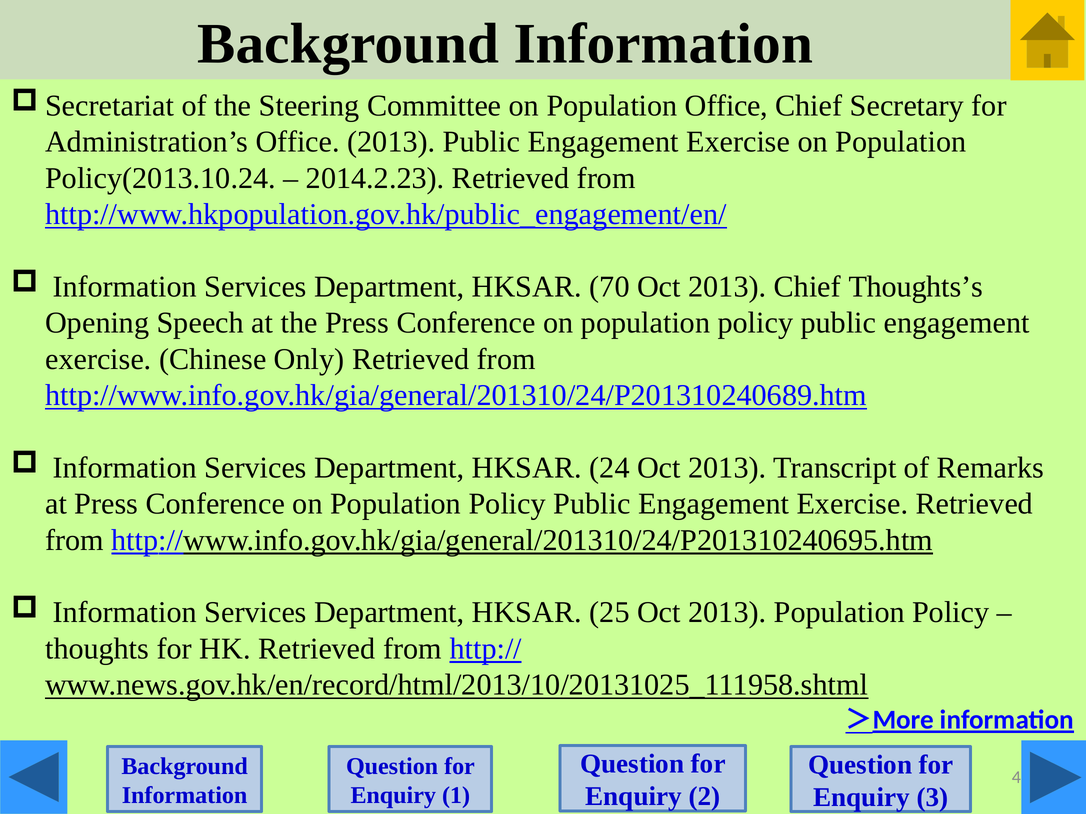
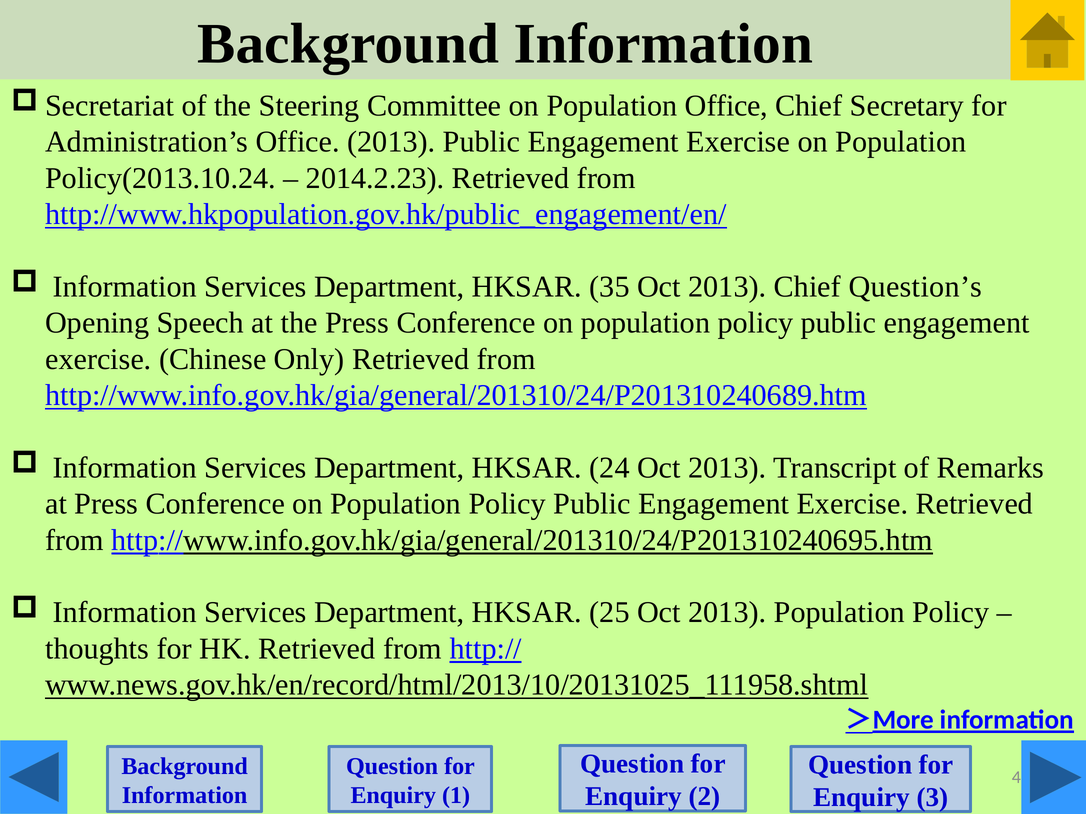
70: 70 -> 35
Thoughts’s: Thoughts’s -> Question’s
